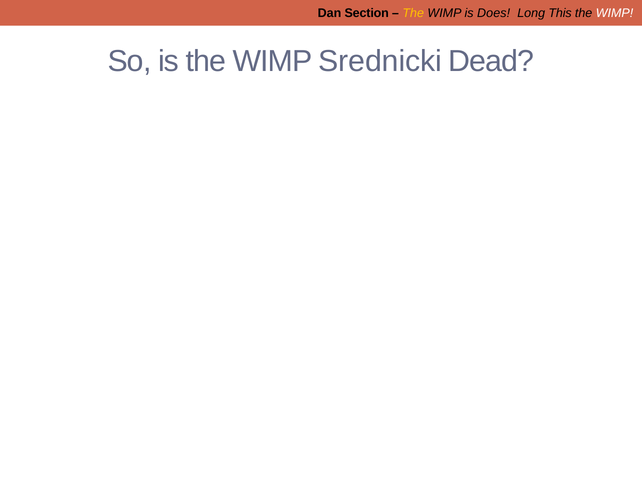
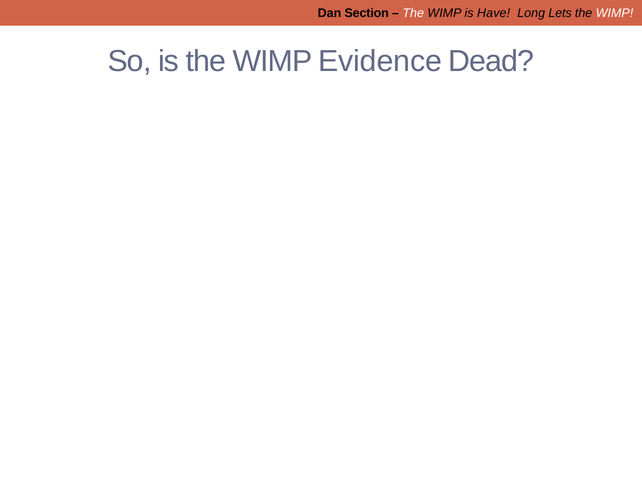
The at (413, 13) colour: yellow -> white
Does: Does -> Have
This: This -> Lets
Srednicki: Srednicki -> Evidence
